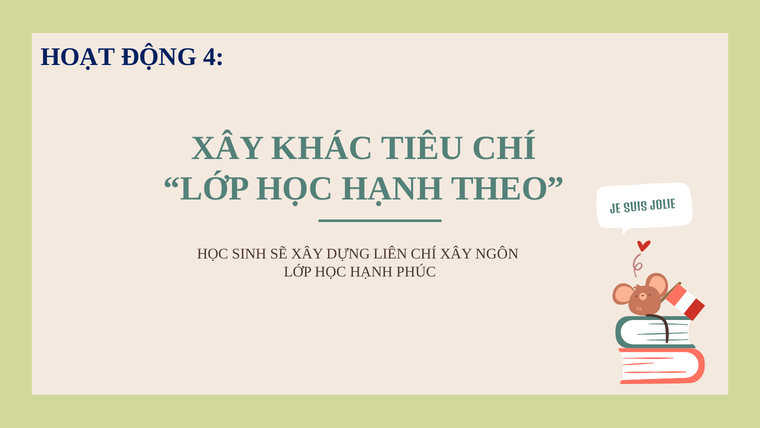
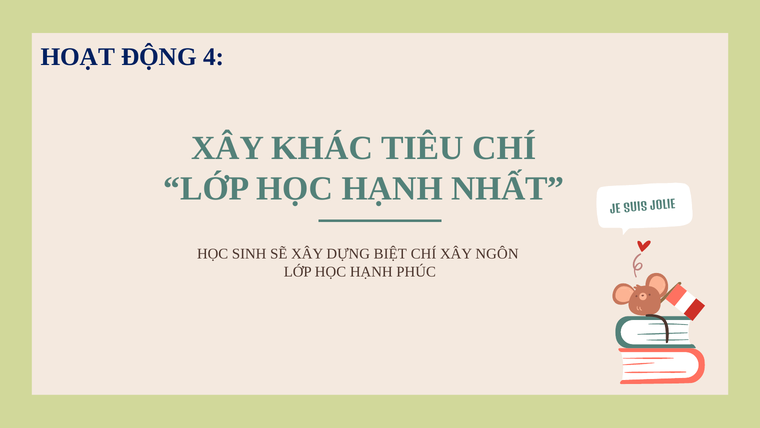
THEO: THEO -> NHẤT
LIÊN: LIÊN -> BIỆT
